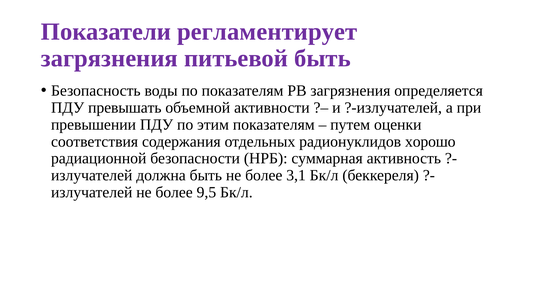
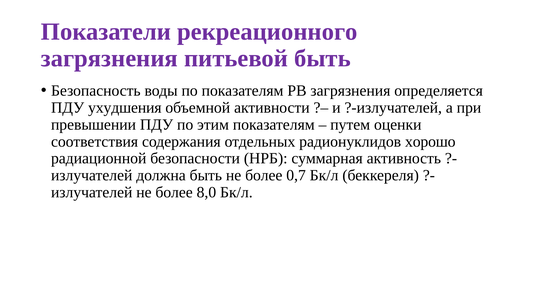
регламентирует: регламентирует -> рекреационного
превышать: превышать -> ухудшения
3,1: 3,1 -> 0,7
9,5: 9,5 -> 8,0
